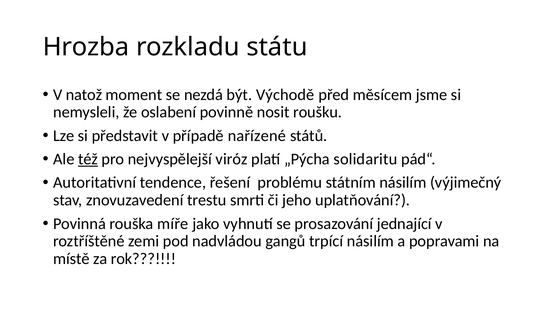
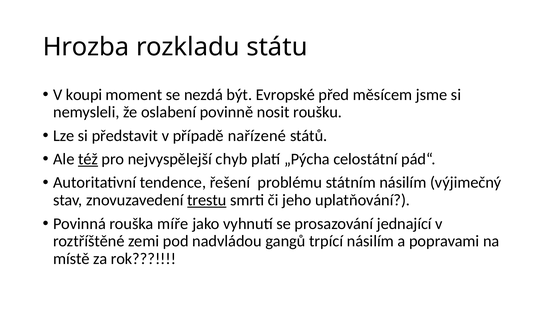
natož: natož -> koupi
Východě: Východě -> Evropské
viróz: viróz -> chyb
solidaritu: solidaritu -> celostátní
trestu underline: none -> present
